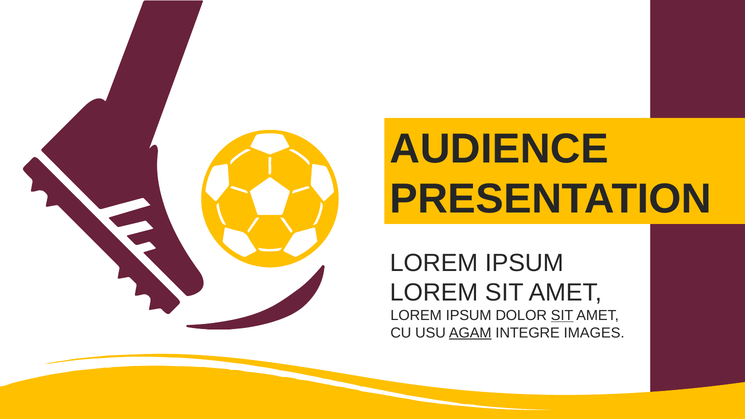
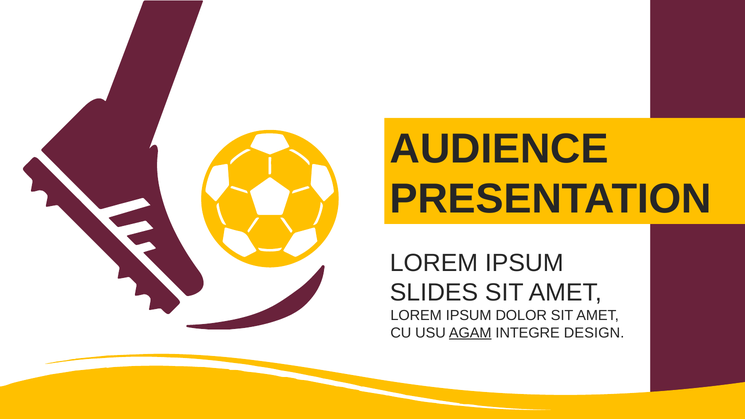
LOREM at (434, 293): LOREM -> SLIDES
SIT at (562, 316) underline: present -> none
IMAGES: IMAGES -> DESIGN
